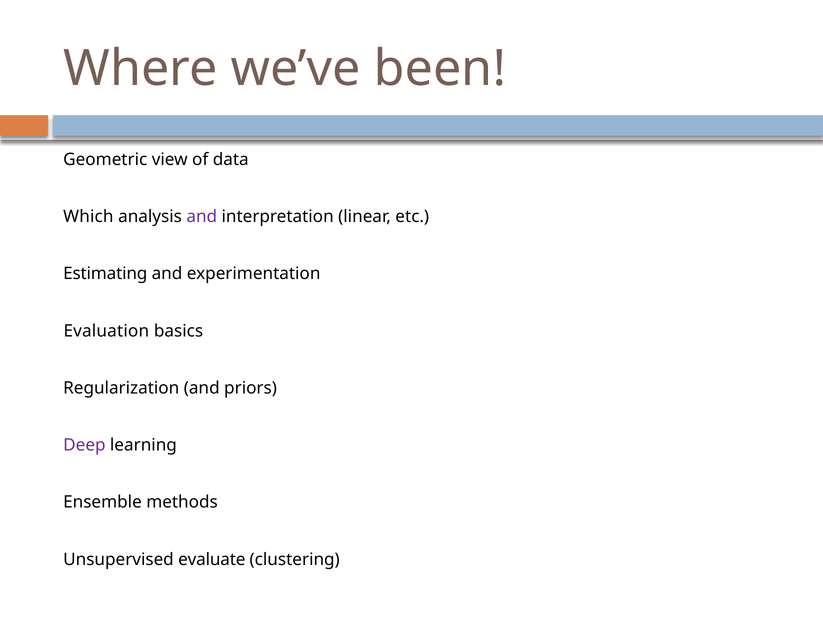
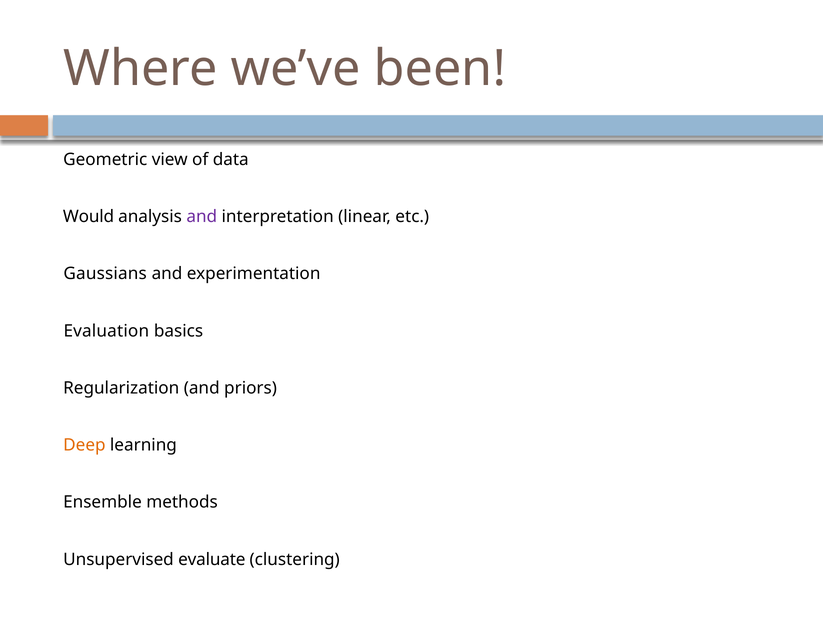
Which: Which -> Would
Estimating: Estimating -> Gaussians
Deep colour: purple -> orange
